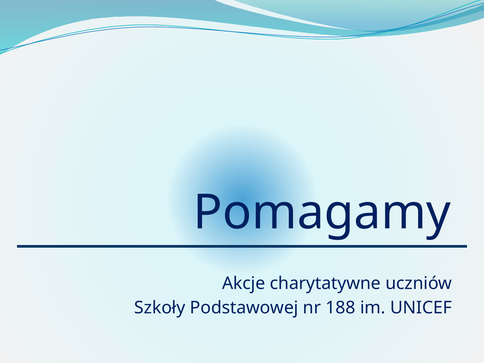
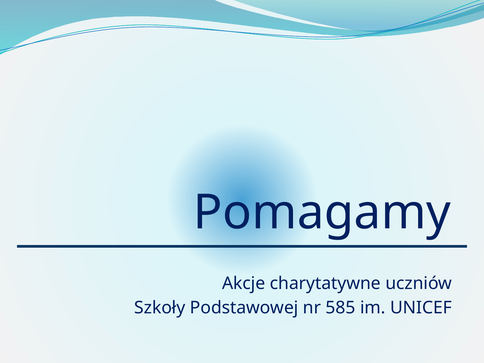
188: 188 -> 585
